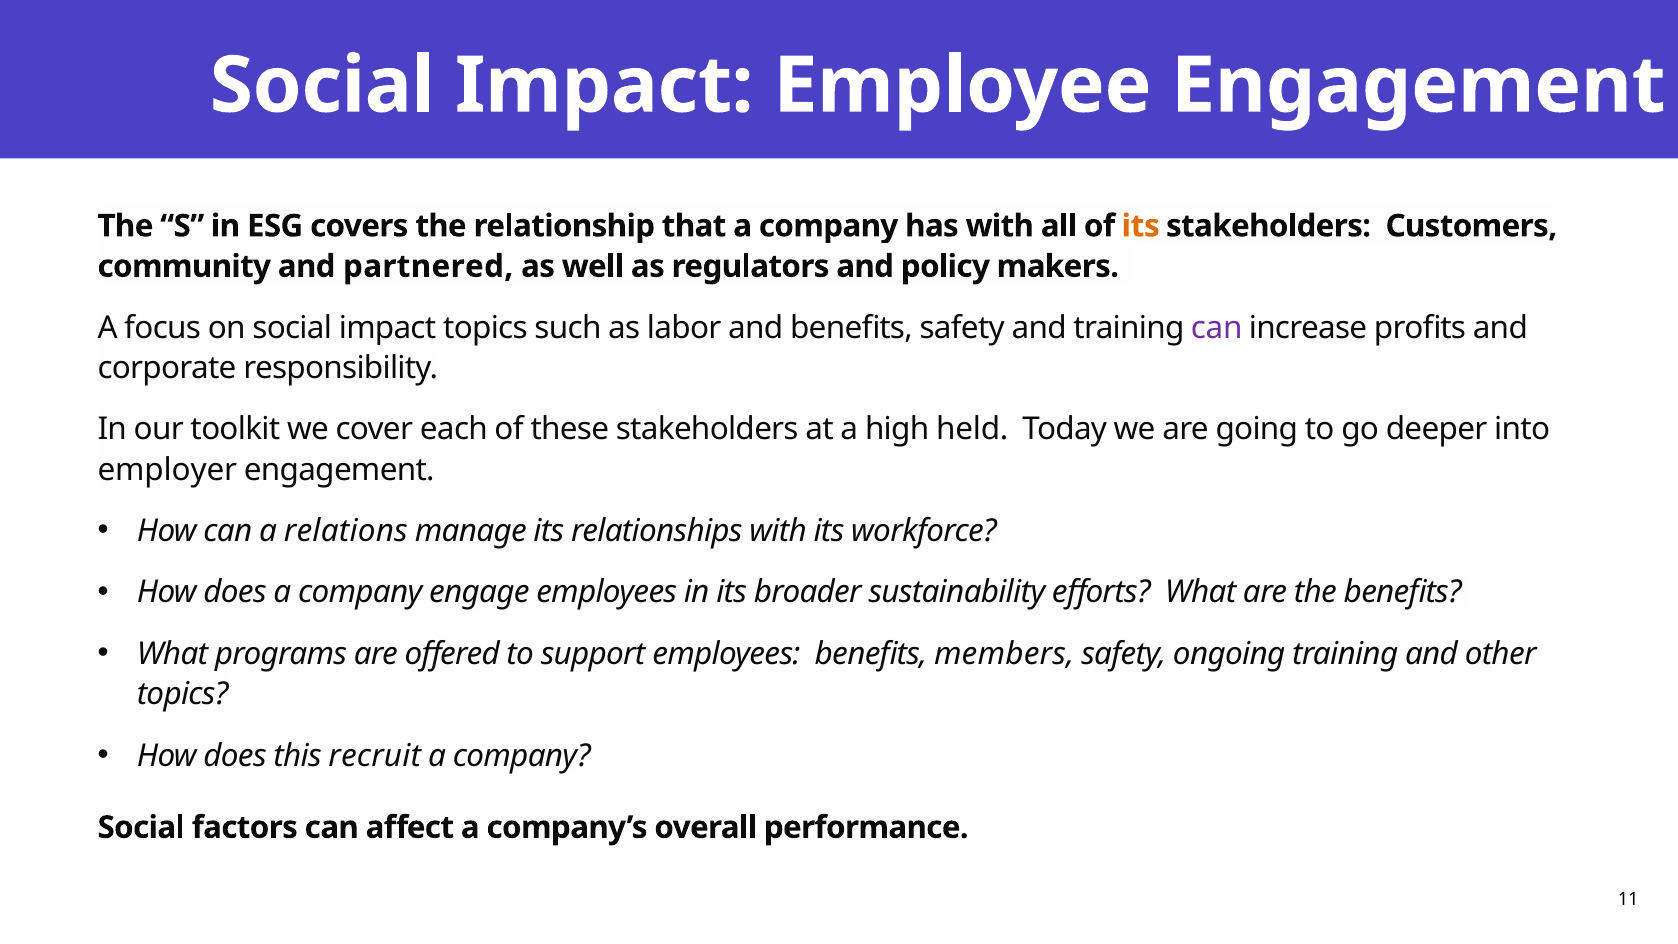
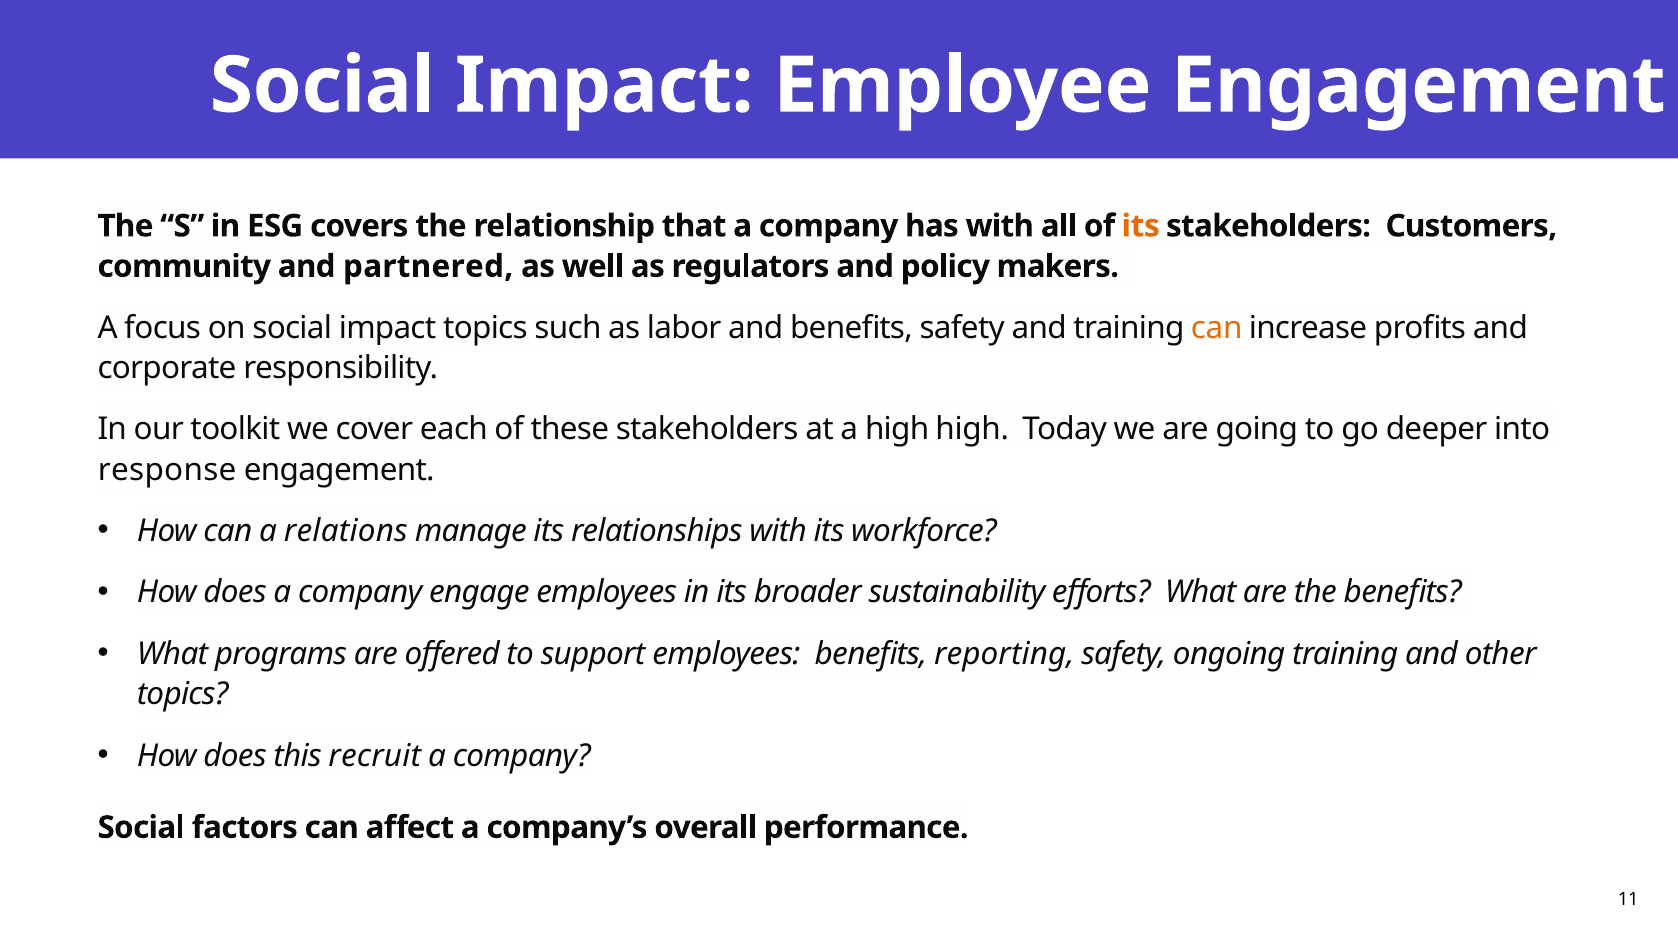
can at (1217, 328) colour: purple -> orange
high held: held -> high
employer: employer -> response
members: members -> reporting
